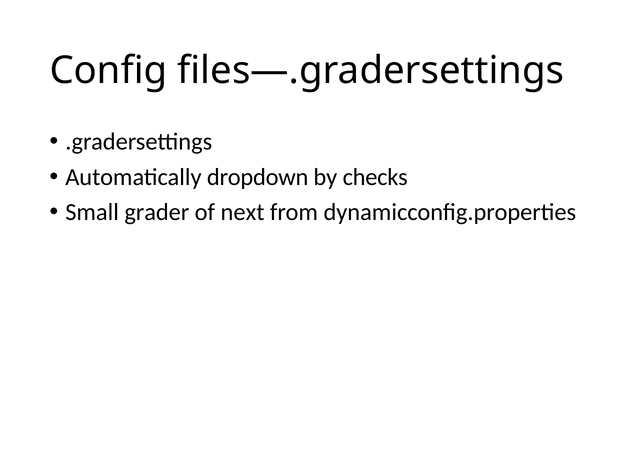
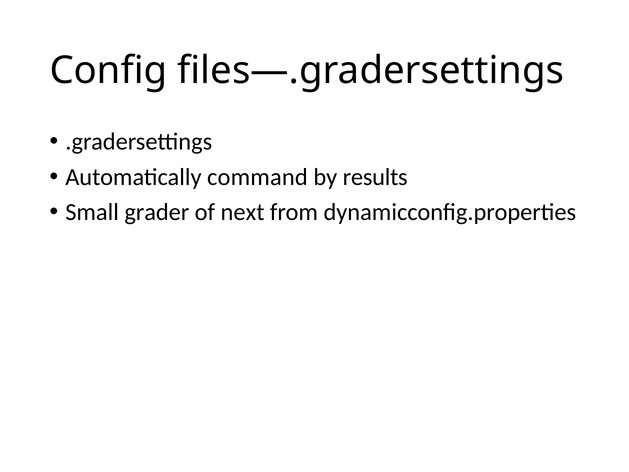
dropdown: dropdown -> command
checks: checks -> results
